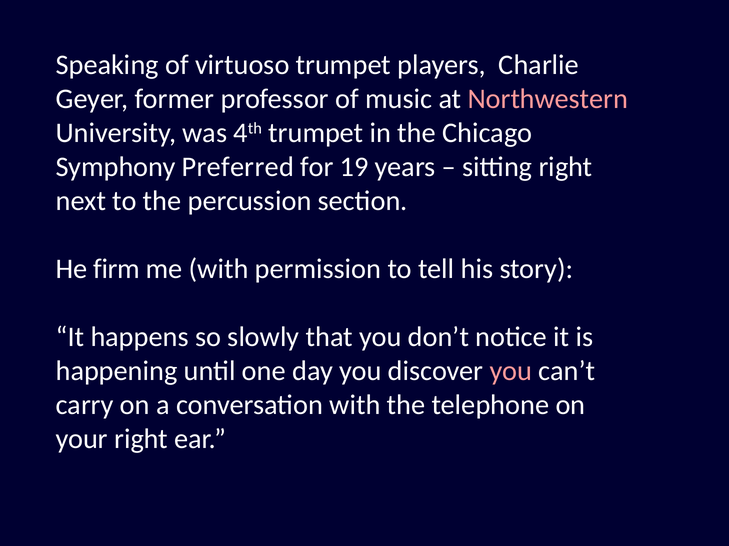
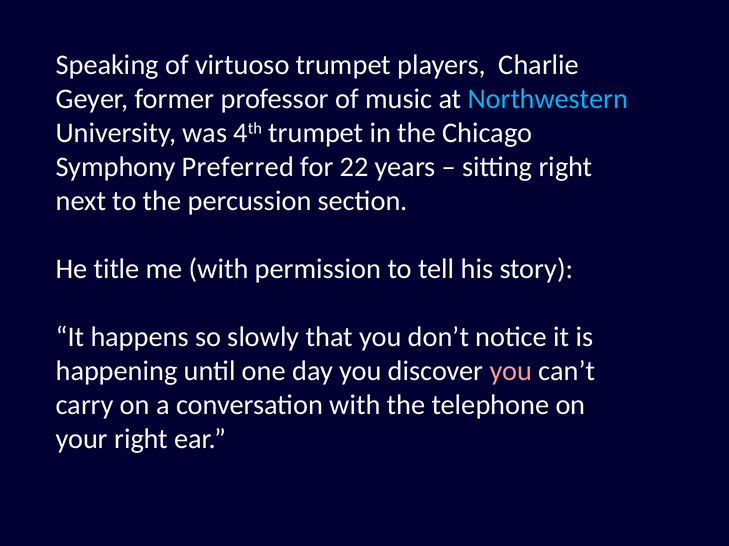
Northwestern colour: pink -> light blue
19: 19 -> 22
firm: firm -> title
